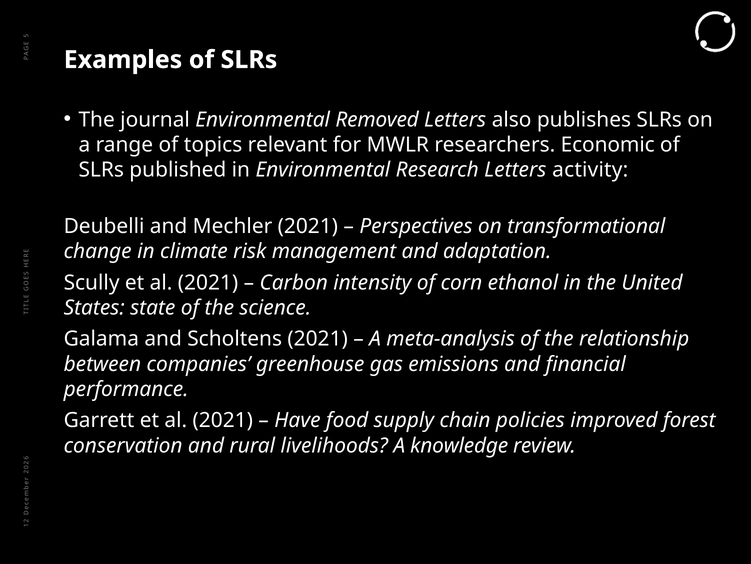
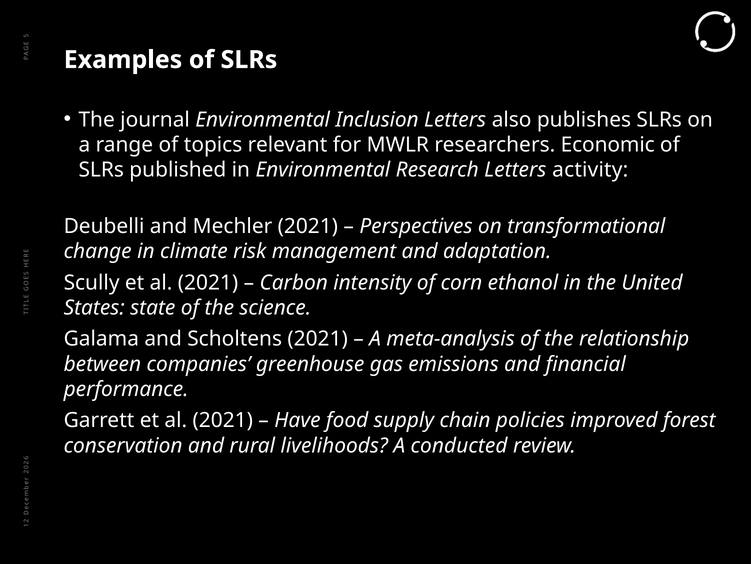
Removed: Removed -> Inclusion
knowledge: knowledge -> conducted
